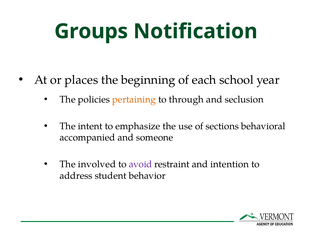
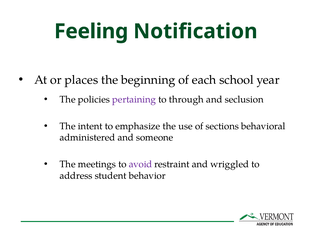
Groups: Groups -> Feeling
pertaining colour: orange -> purple
accompanied: accompanied -> administered
involved: involved -> meetings
intention: intention -> wriggled
